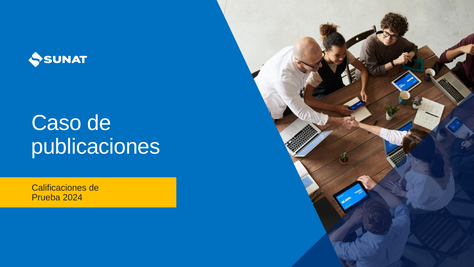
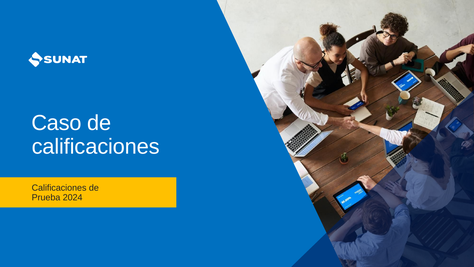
publicaciones at (96, 146): publicaciones -> calificaciones
